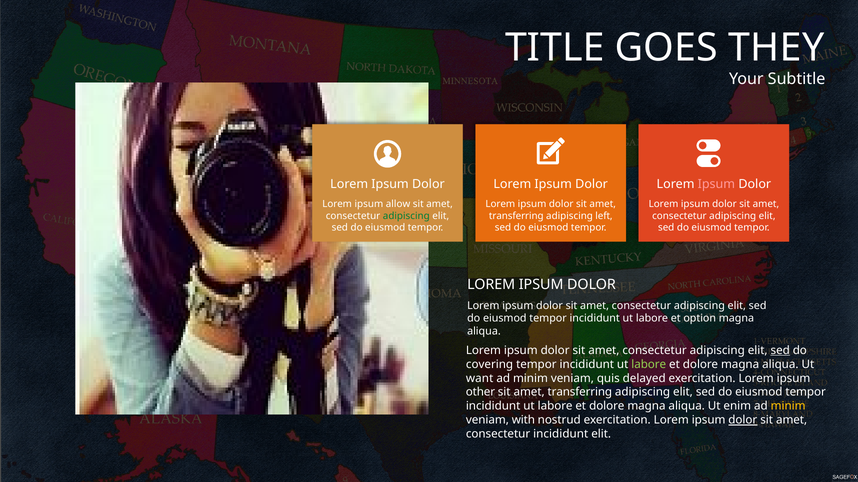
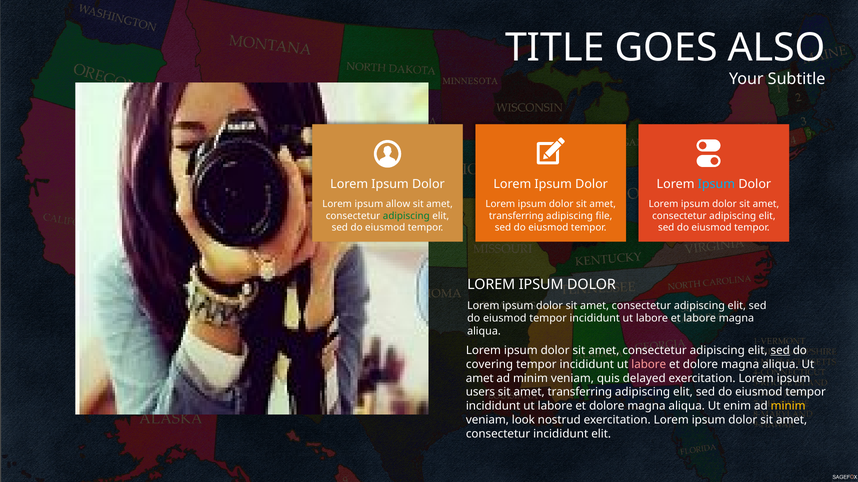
THEY: THEY -> ALSO
Ipsum at (716, 185) colour: pink -> light blue
left: left -> file
et option: option -> labore
labore at (649, 365) colour: light green -> pink
want at (480, 379): want -> amet
other: other -> users
with: with -> look
dolor at (743, 421) underline: present -> none
